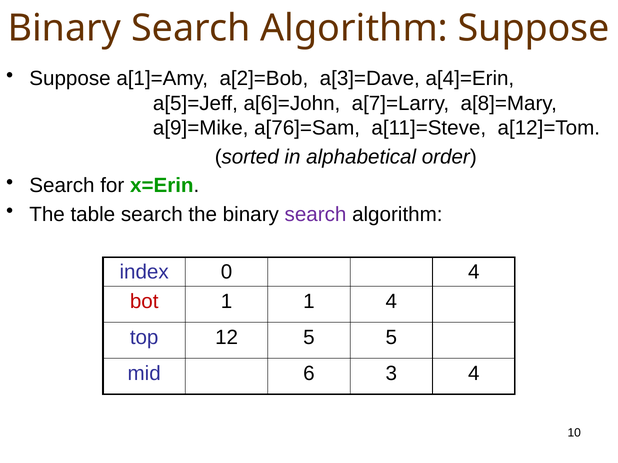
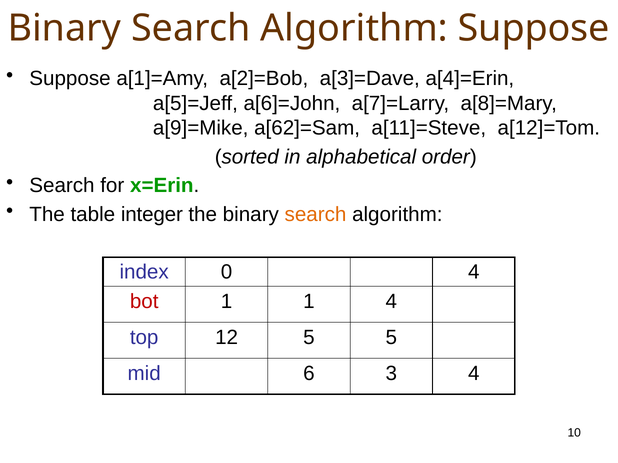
a[76]=Sam: a[76]=Sam -> a[62]=Sam
table search: search -> integer
search at (316, 215) colour: purple -> orange
